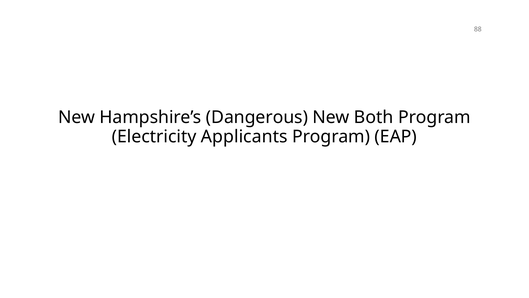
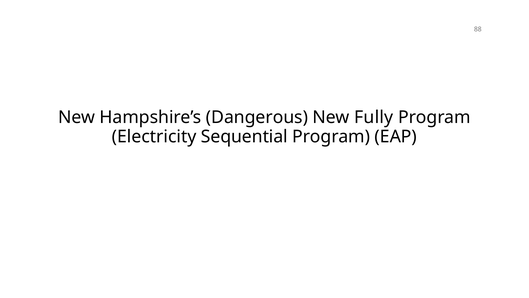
Both: Both -> Fully
Applicants: Applicants -> Sequential
